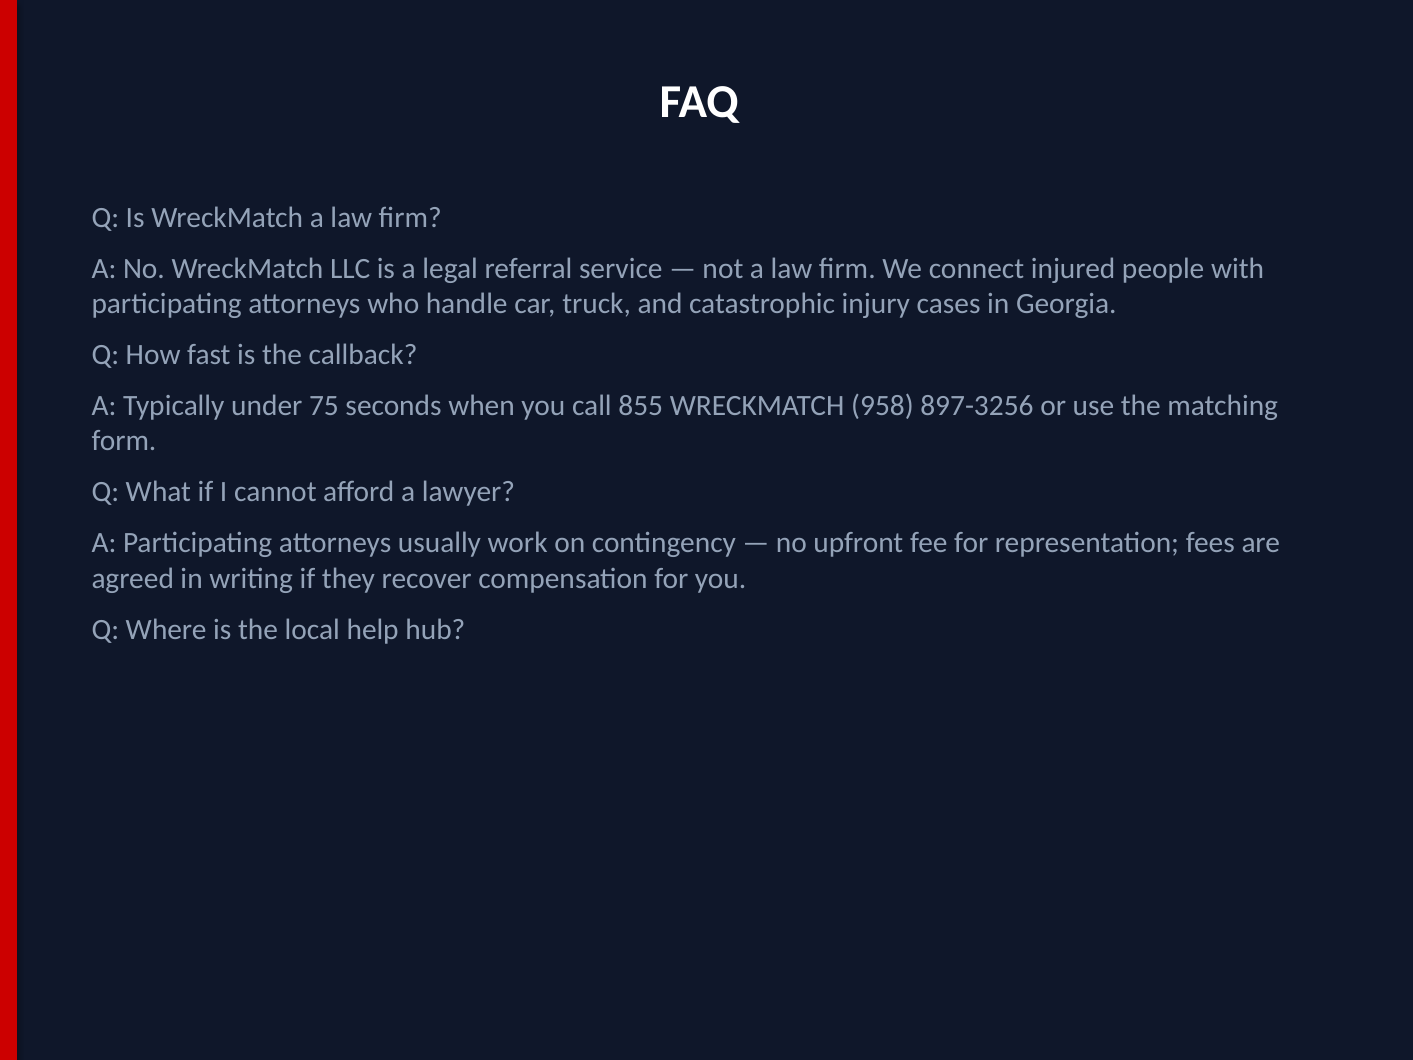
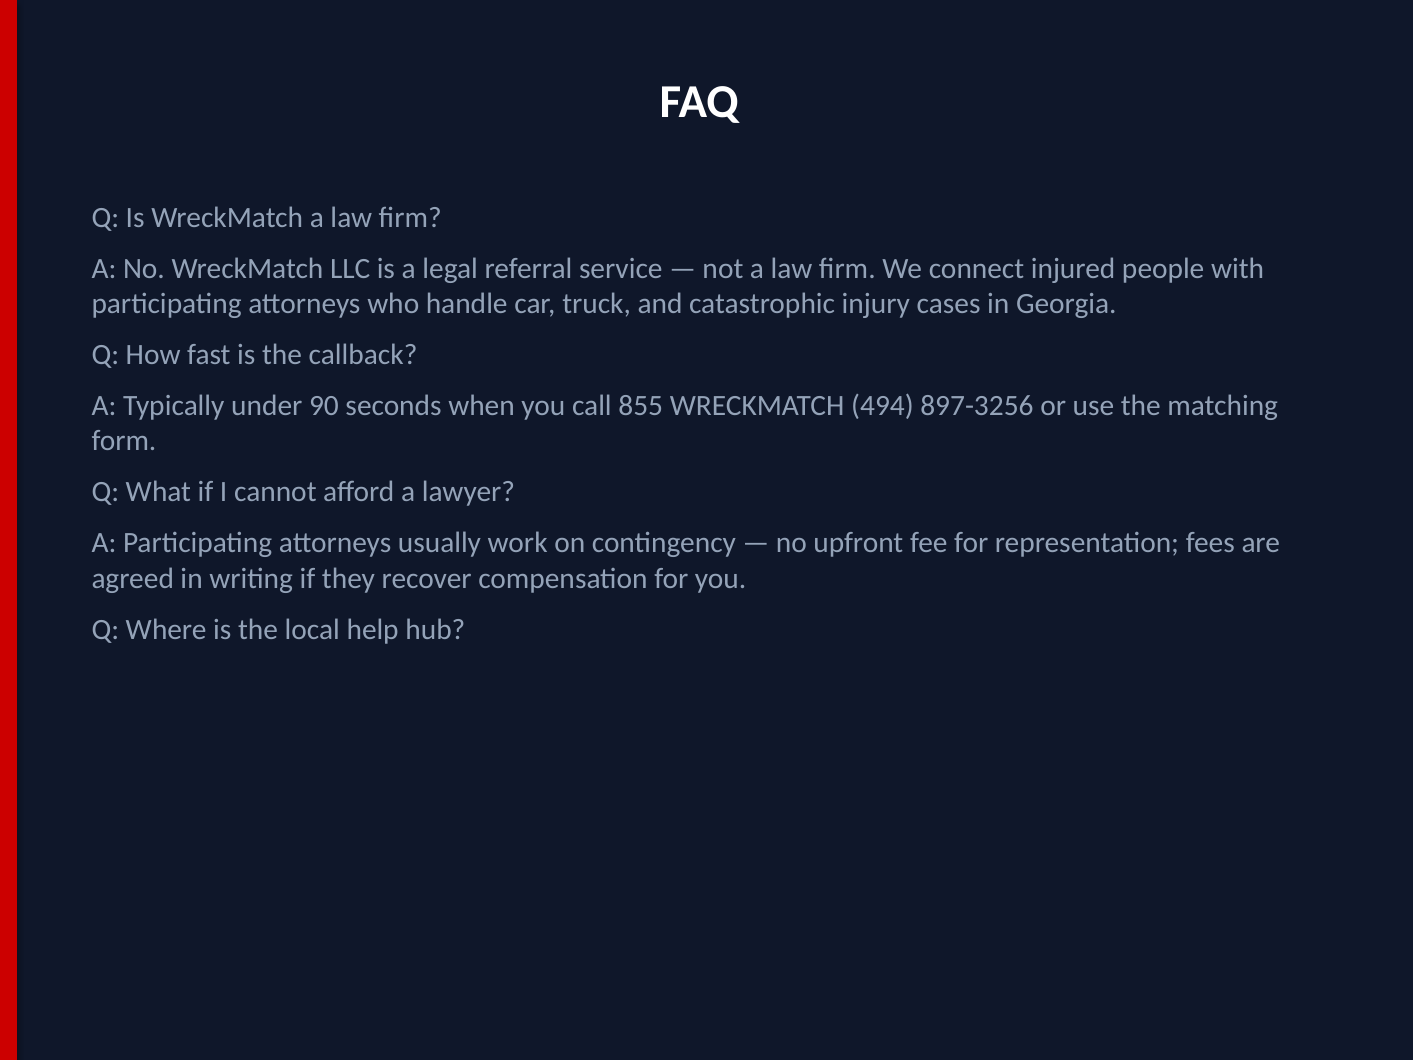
75: 75 -> 90
958: 958 -> 494
